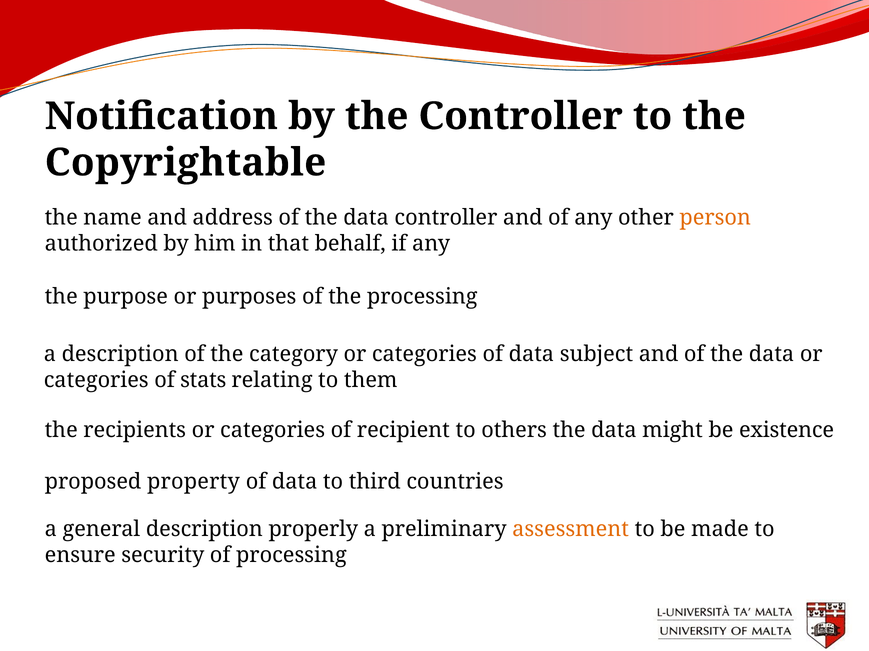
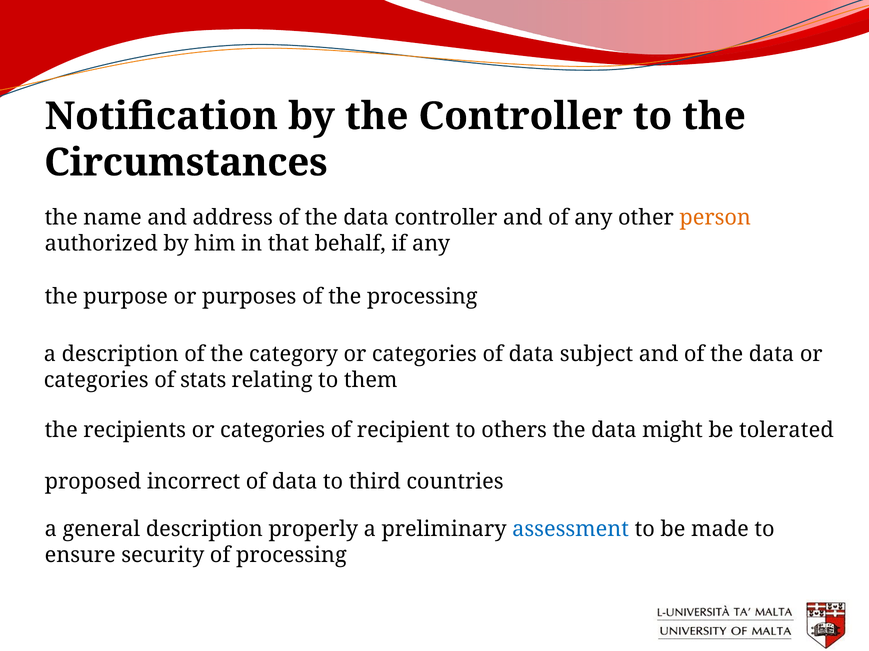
Copyrightable: Copyrightable -> Circumstances
existence: existence -> tolerated
property: property -> incorrect
assessment colour: orange -> blue
